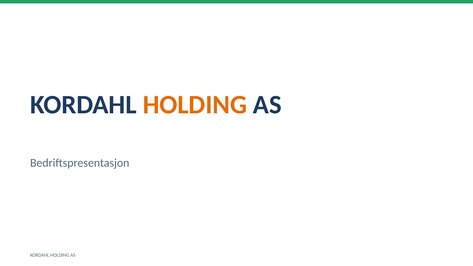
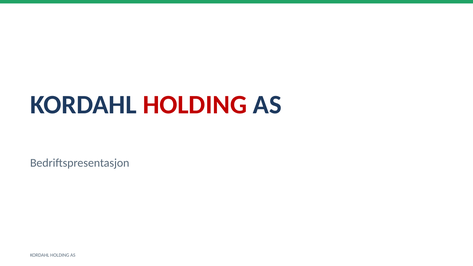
HOLDING at (195, 105) colour: orange -> red
